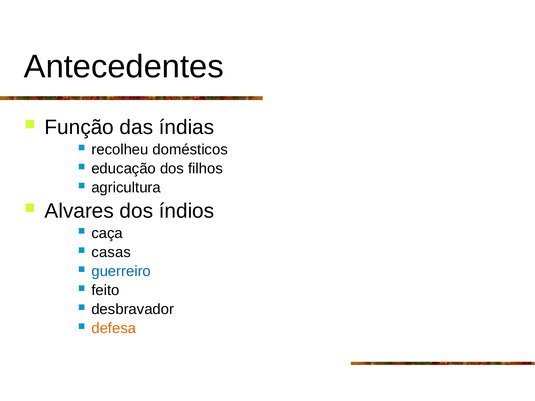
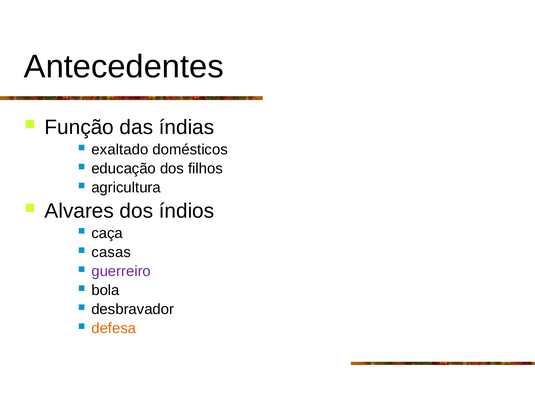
recolheu: recolheu -> exaltado
guerreiro colour: blue -> purple
feito: feito -> bola
